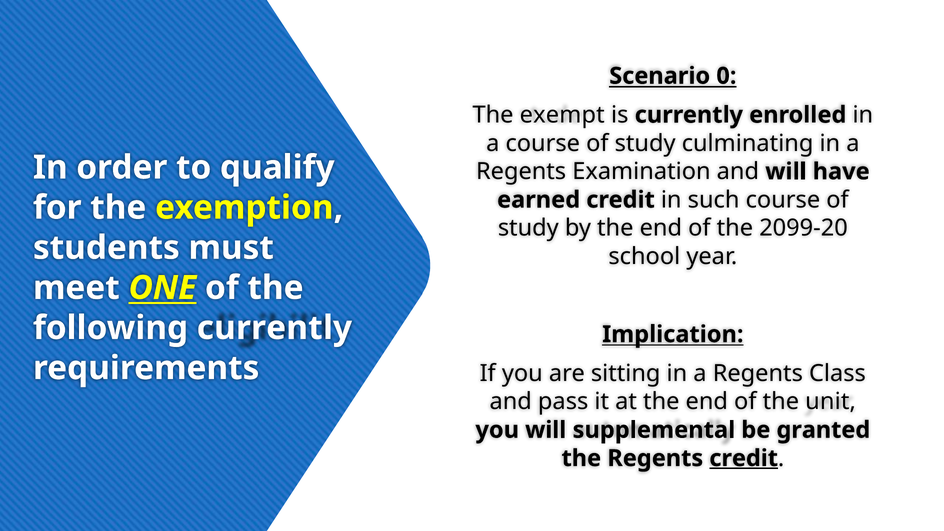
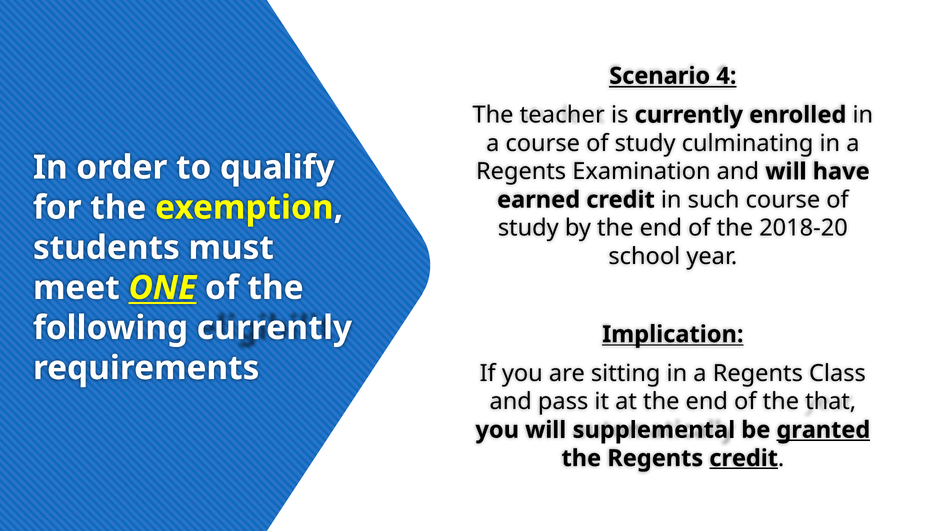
0: 0 -> 4
exempt: exempt -> teacher
2099-20: 2099-20 -> 2018-20
unit: unit -> that
granted underline: none -> present
